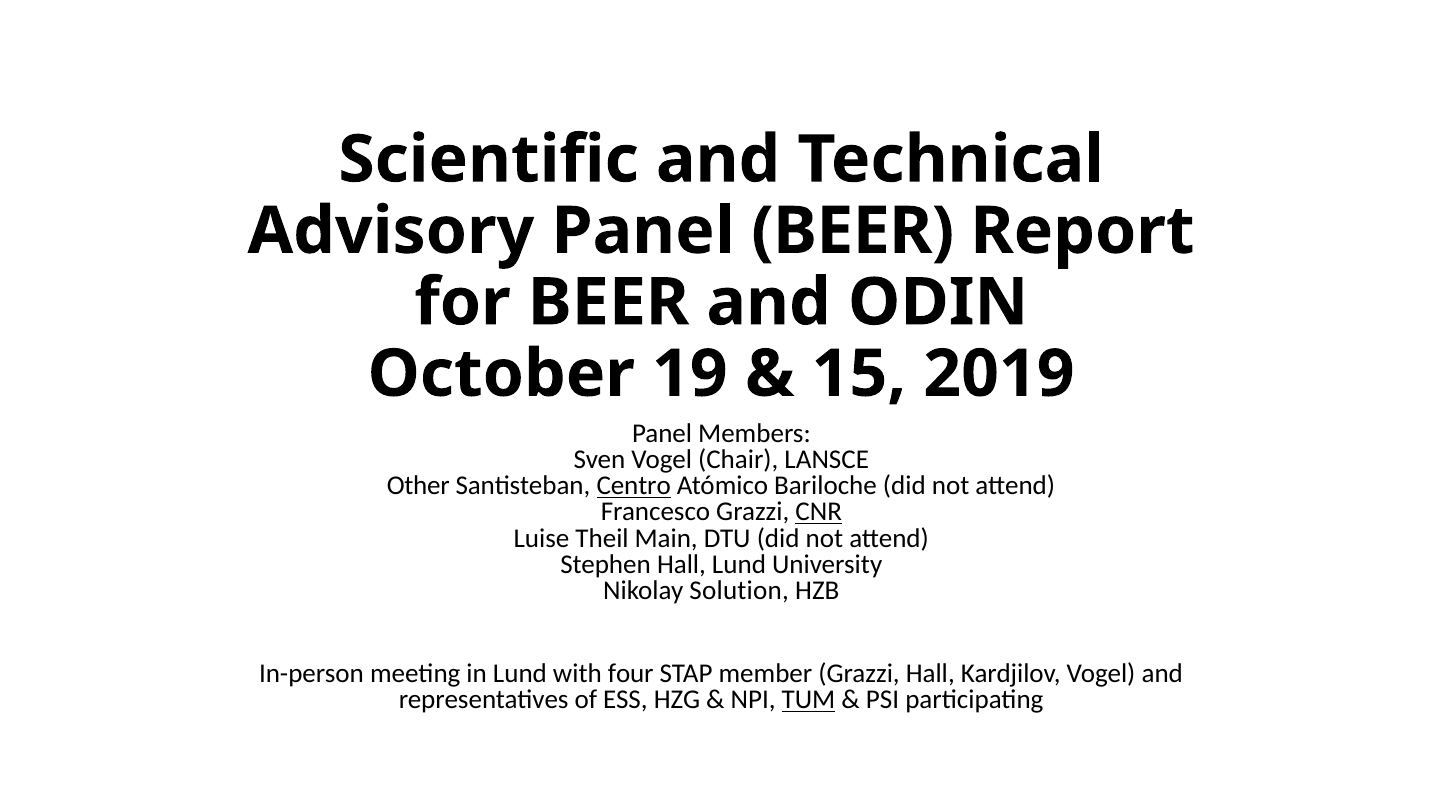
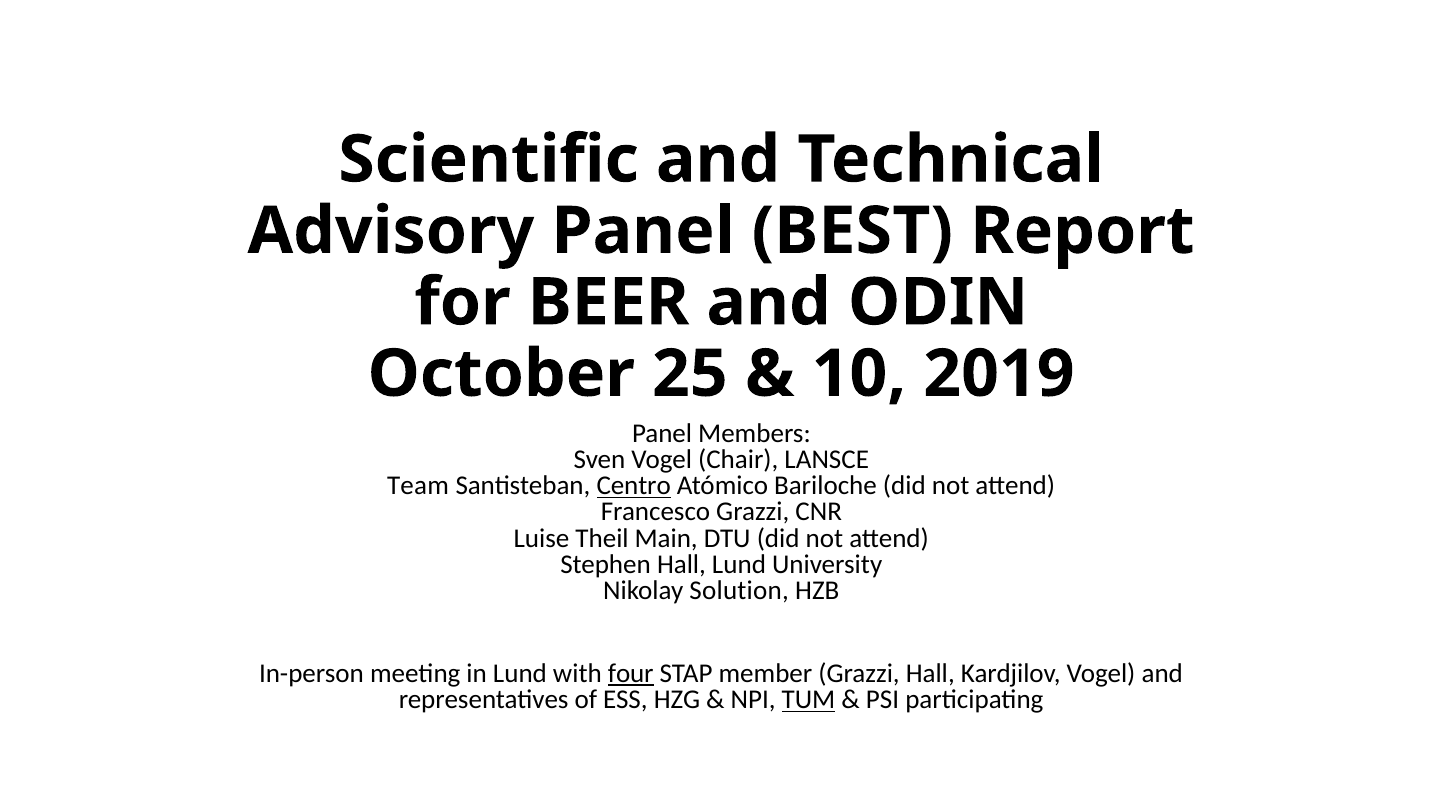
Panel BEER: BEER -> BEST
19: 19 -> 25
15: 15 -> 10
Other: Other -> Team
CNR underline: present -> none
four underline: none -> present
